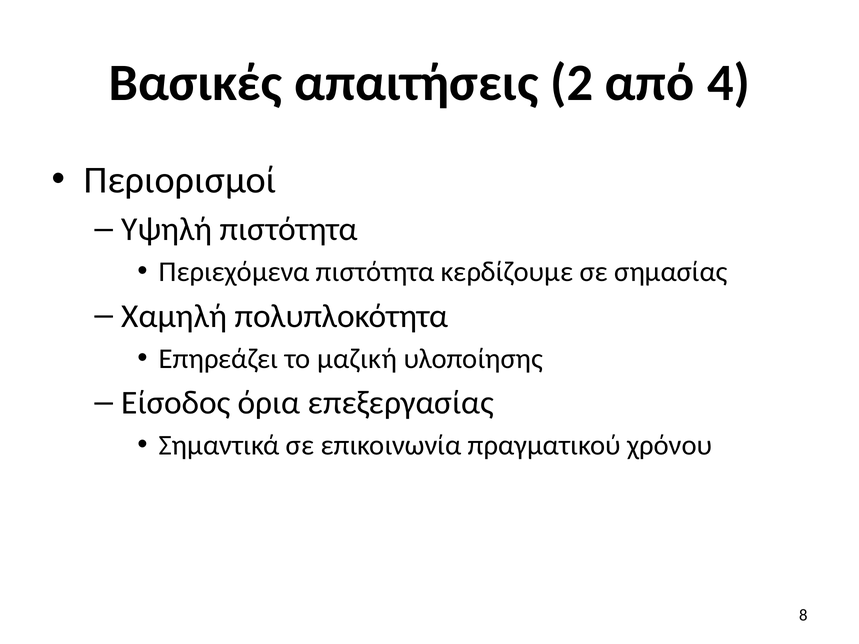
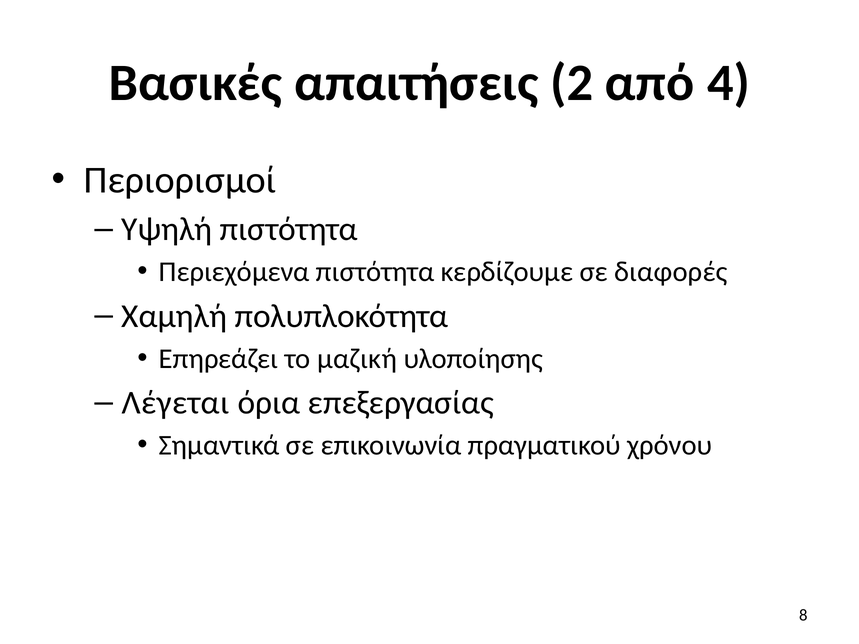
σημασίας: σημασίας -> διαφορές
Είσοδος: Είσοδος -> Λέγεται
